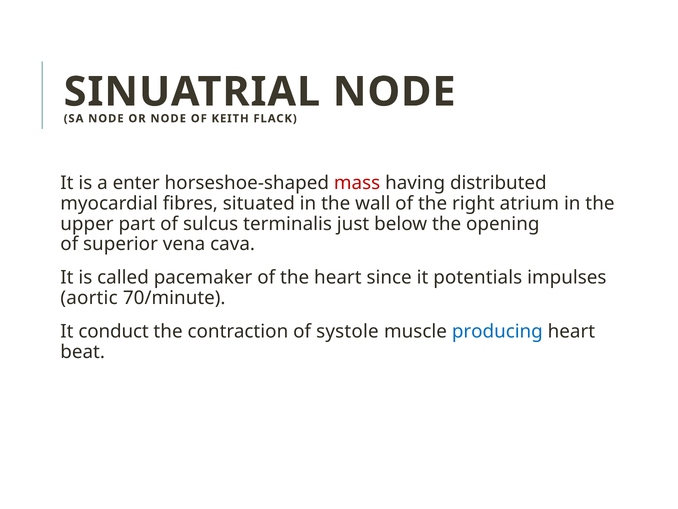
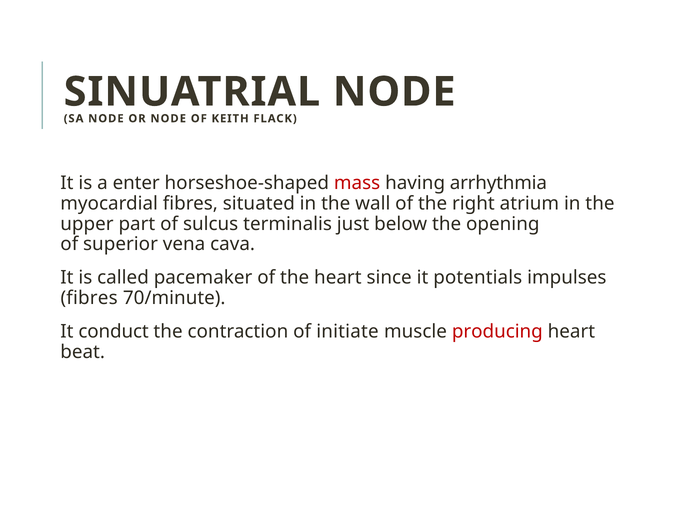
distributed: distributed -> arrhythmia
aortic at (89, 298): aortic -> fibres
systole: systole -> initiate
producing colour: blue -> red
